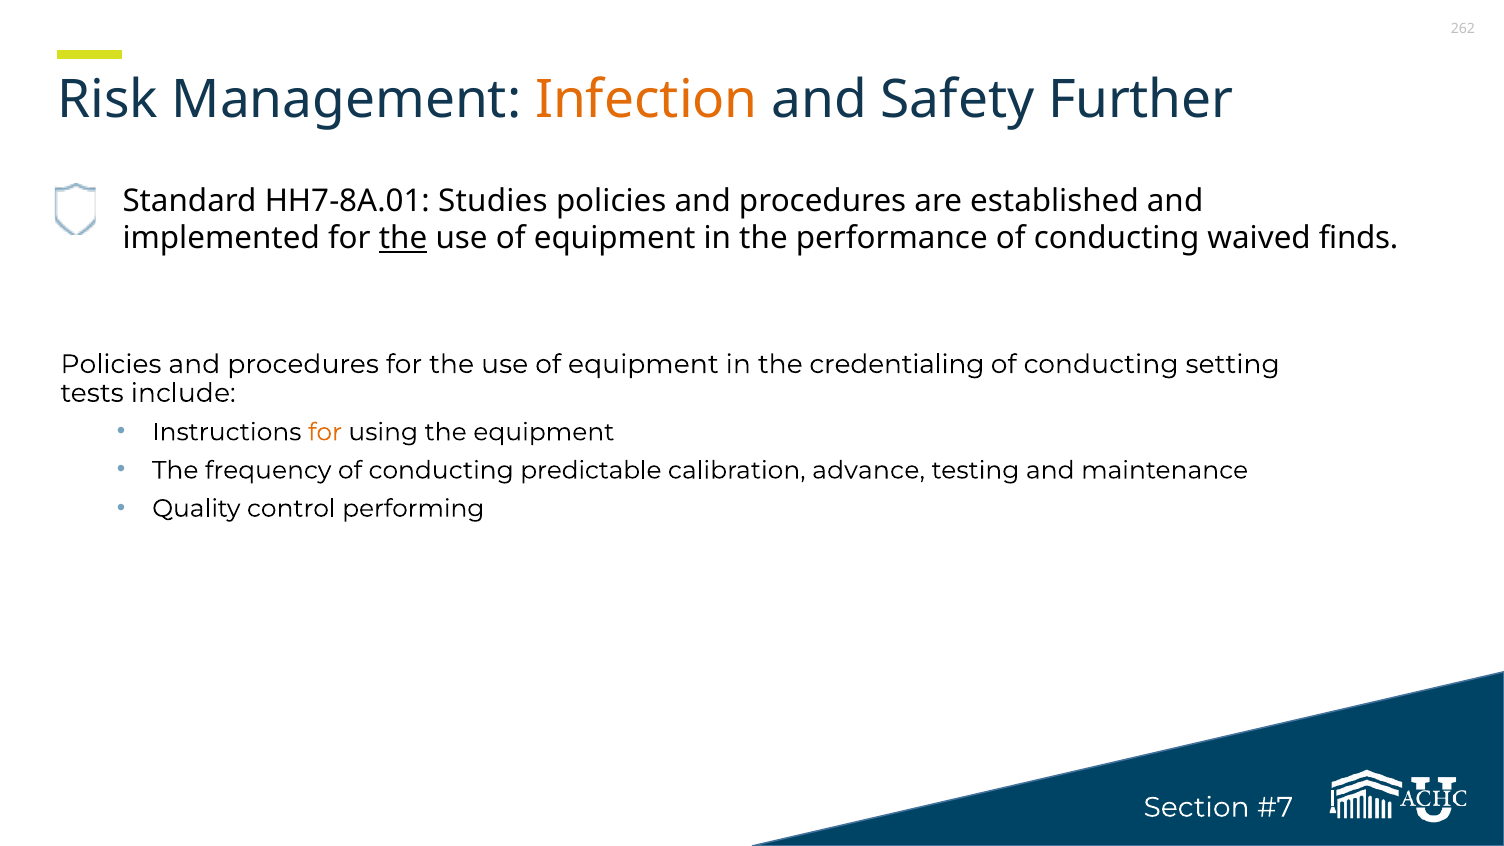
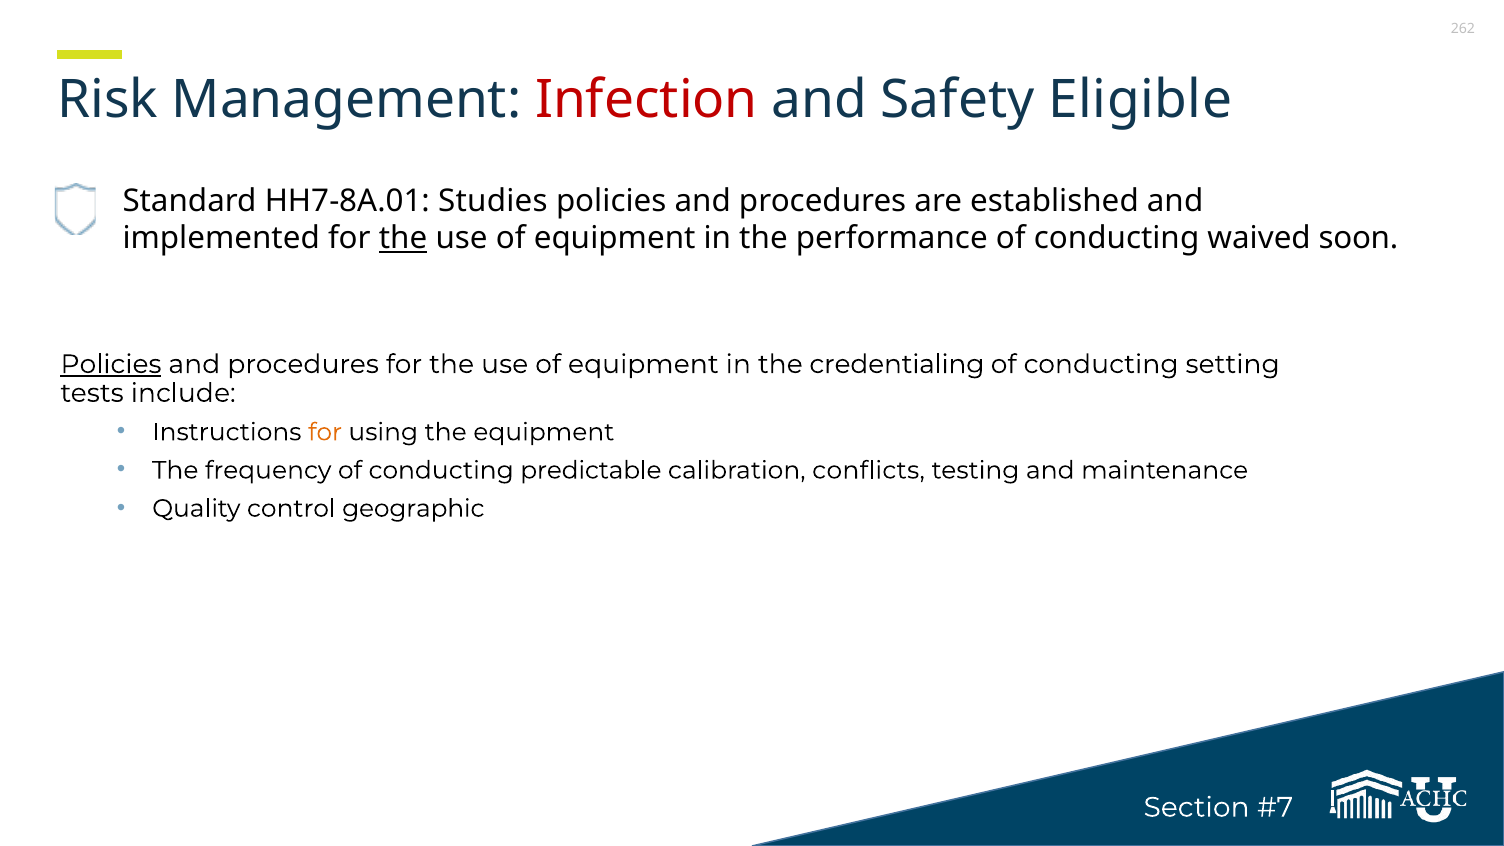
Infection colour: orange -> red
Further: Further -> Eligible
finds: finds -> soon
Policies at (111, 364) underline: none -> present
advance: advance -> conflicts
performing: performing -> geographic
